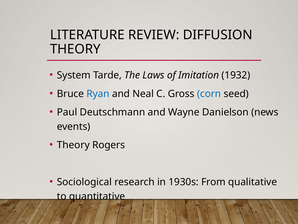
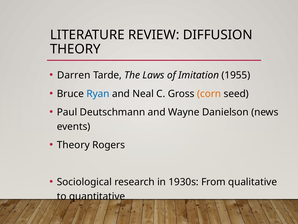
System: System -> Darren
1932: 1932 -> 1955
corn colour: blue -> orange
